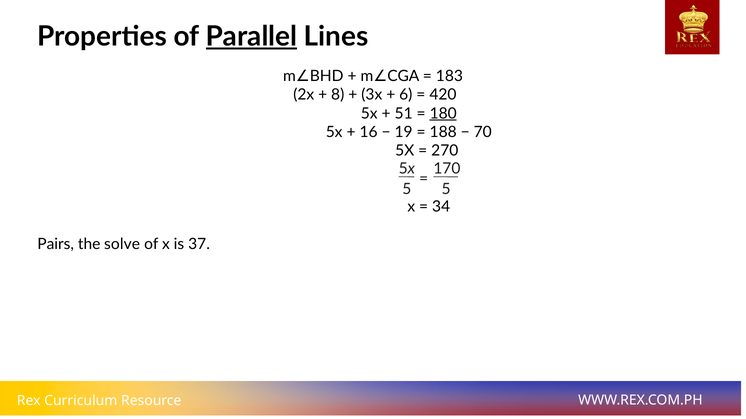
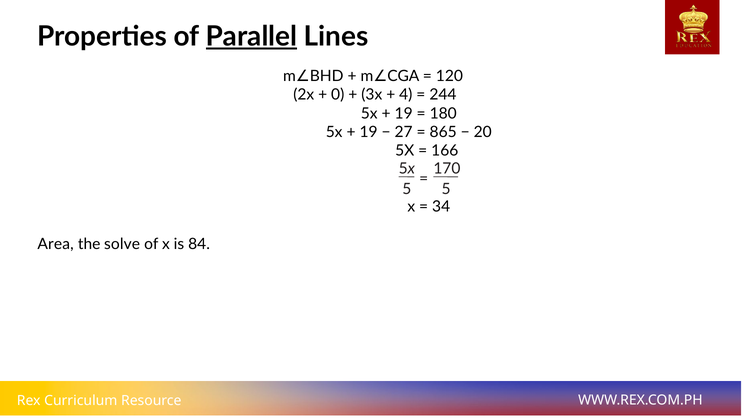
183: 183 -> 120
8: 8 -> 0
6: 6 -> 4
420: 420 -> 244
51 at (404, 114): 51 -> 19
180 underline: present -> none
16 at (369, 132): 16 -> 19
19: 19 -> 27
188: 188 -> 865
70: 70 -> 20
270: 270 -> 166
Pairs: Pairs -> Area
37: 37 -> 84
